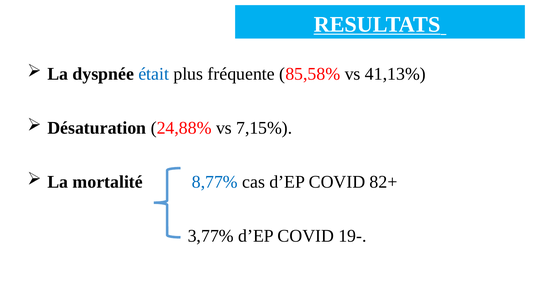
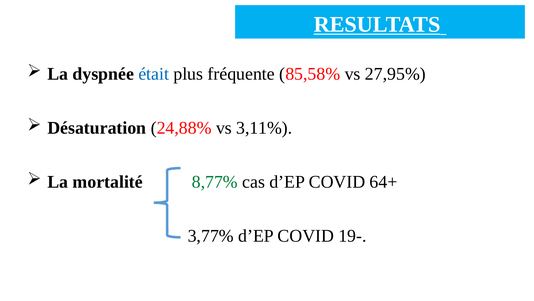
41,13%: 41,13% -> 27,95%
7,15%: 7,15% -> 3,11%
8,77% colour: blue -> green
82+: 82+ -> 64+
